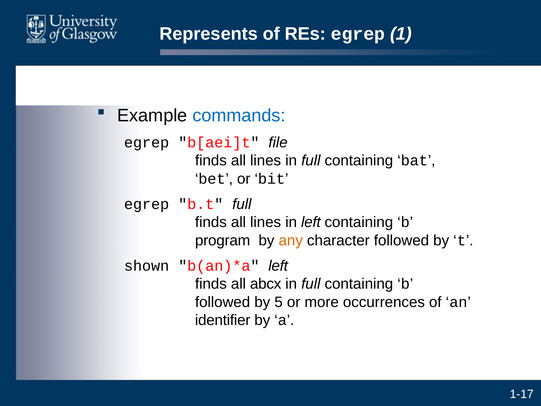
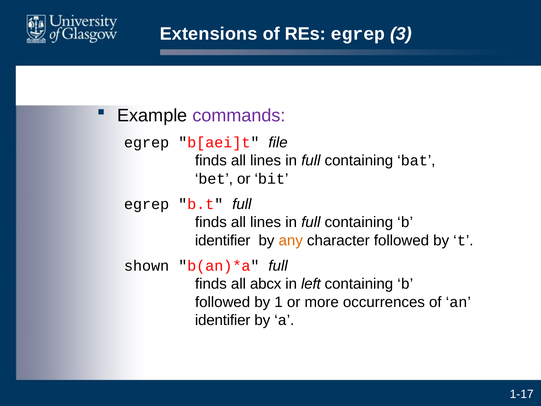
Represents: Represents -> Extensions
1: 1 -> 3
commands colour: blue -> purple
left at (311, 222): left -> full
program at (223, 240): program -> identifier
left at (278, 266): left -> full
full at (311, 284): full -> left
5: 5 -> 1
